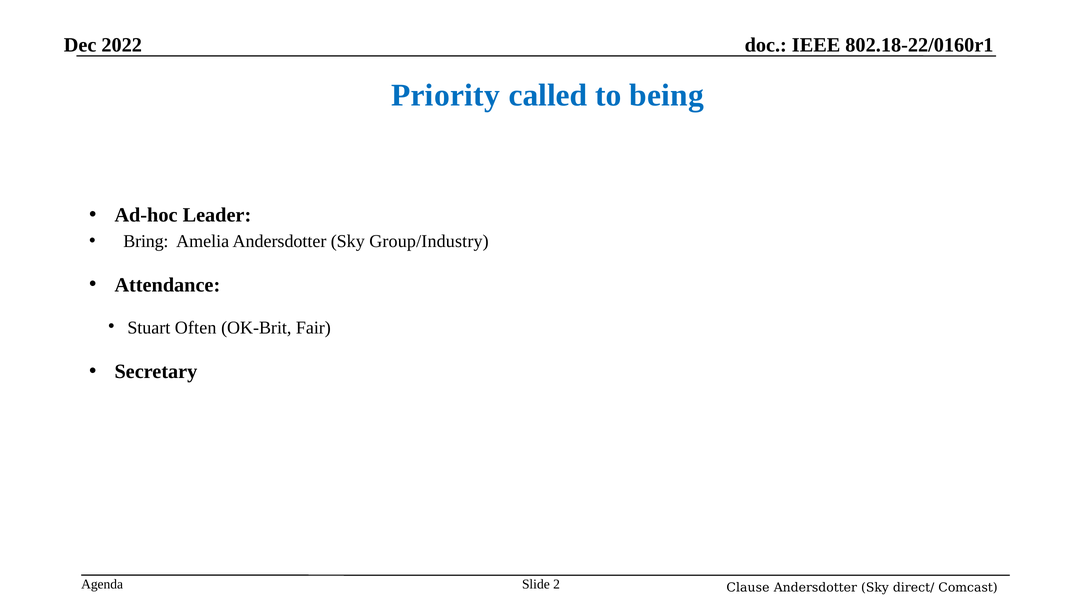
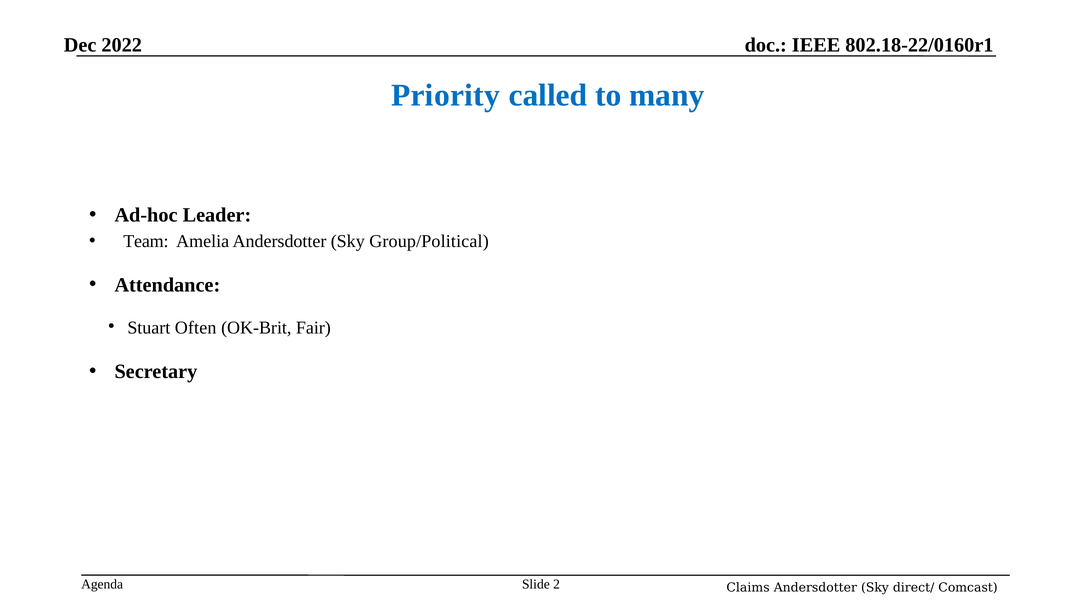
being: being -> many
Bring: Bring -> Team
Group/Industry: Group/Industry -> Group/Political
Clause: Clause -> Claims
